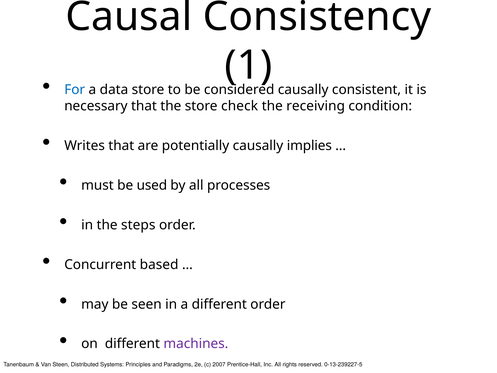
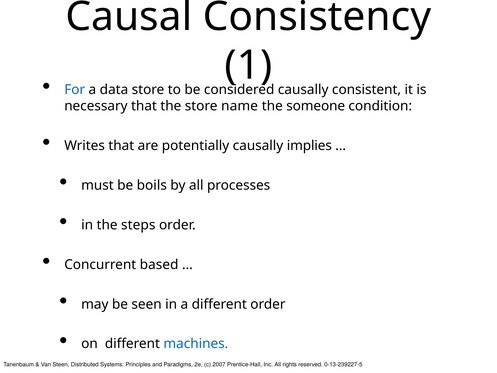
check: check -> name
receiving: receiving -> someone
used: used -> boils
machines colour: purple -> blue
